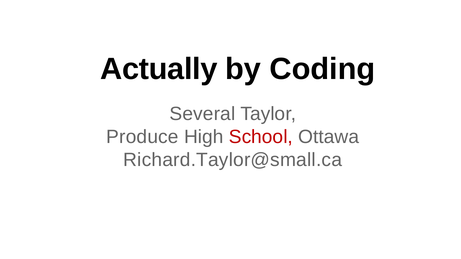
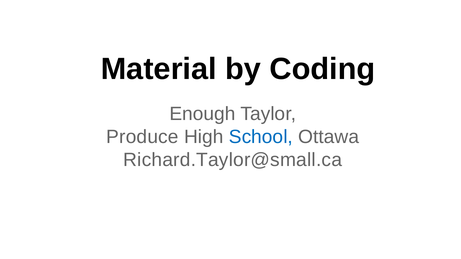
Actually: Actually -> Material
Several: Several -> Enough
School colour: red -> blue
